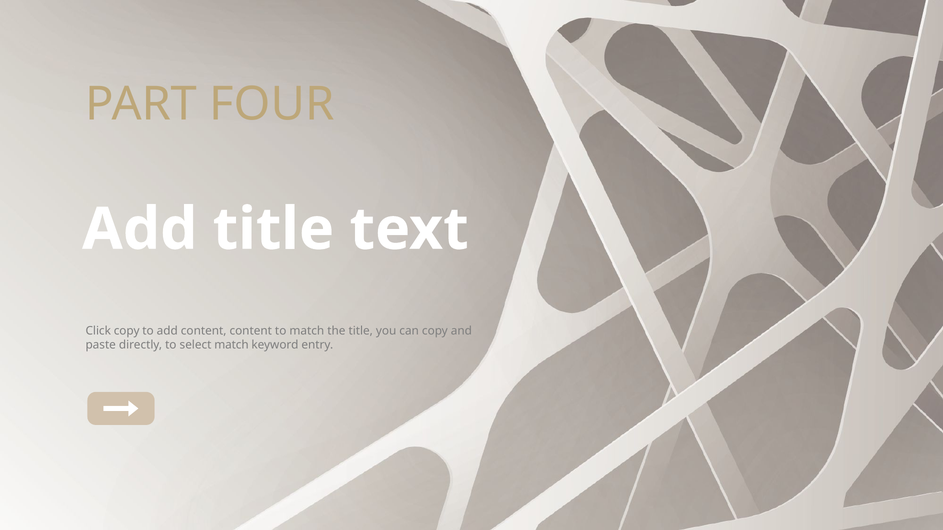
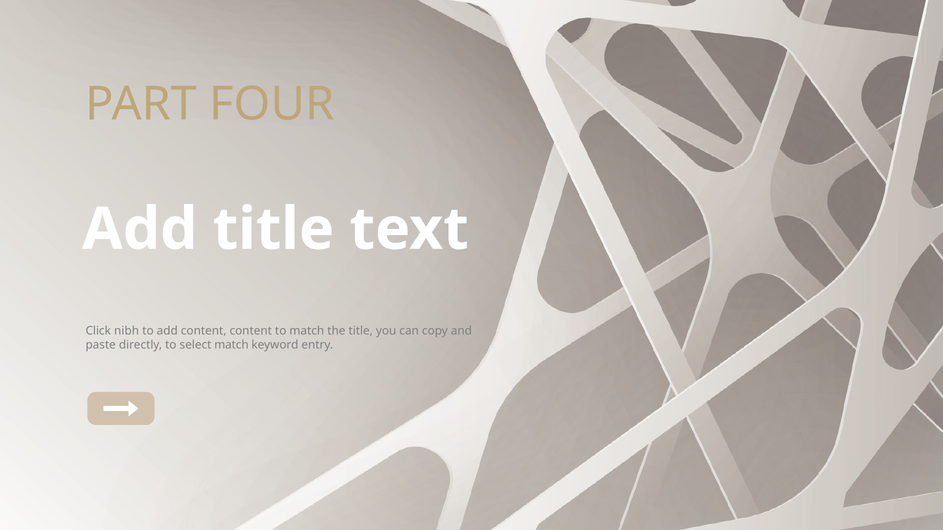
Click copy: copy -> nibh
